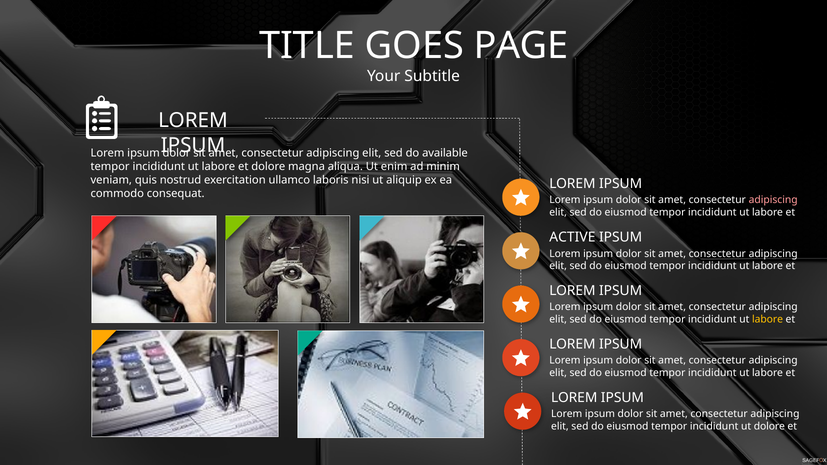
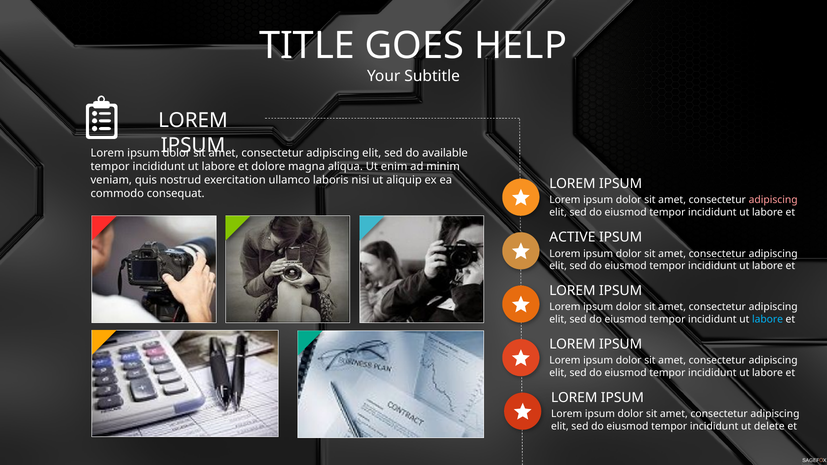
PAGE: PAGE -> HELP
labore at (768, 319) colour: yellow -> light blue
ut dolore: dolore -> delete
